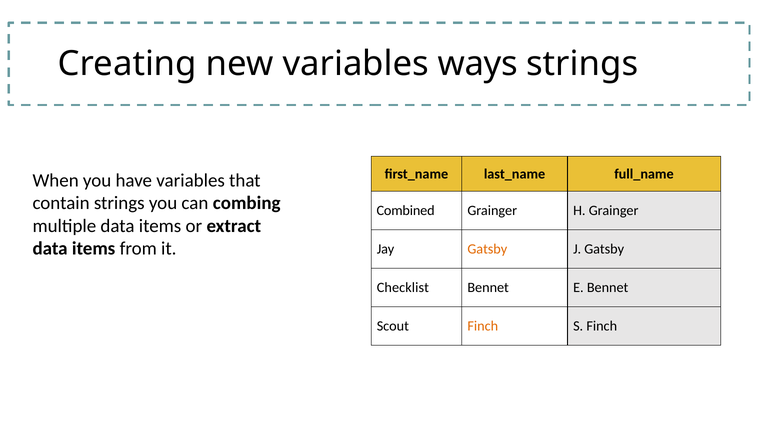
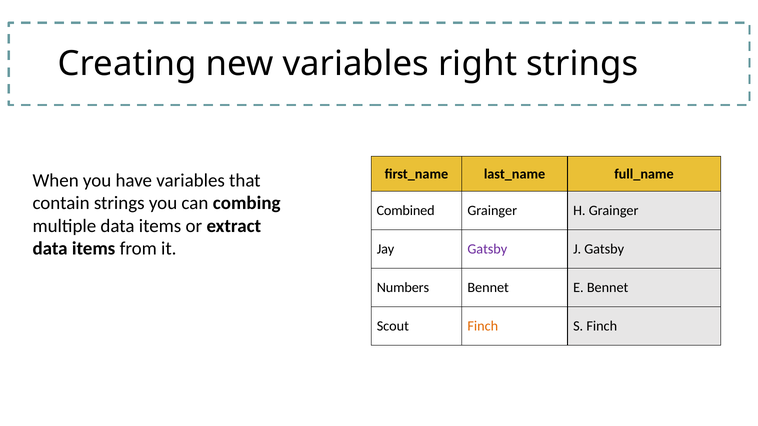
ways: ways -> right
Gatsby at (487, 249) colour: orange -> purple
Checklist: Checklist -> Numbers
